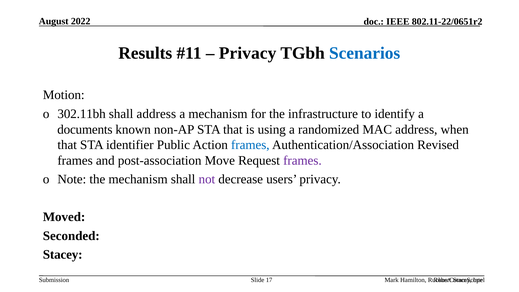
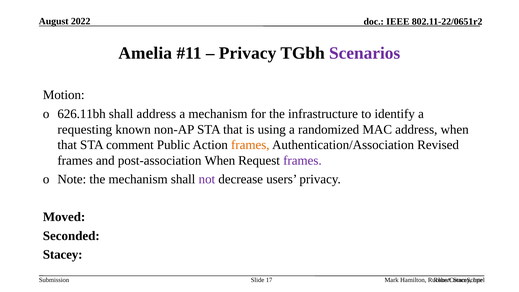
Results: Results -> Amelia
Scenarios colour: blue -> purple
302.11bh: 302.11bh -> 626.11bh
documents: documents -> requesting
identifier: identifier -> comment
frames at (250, 145) colour: blue -> orange
post-association Move: Move -> When
